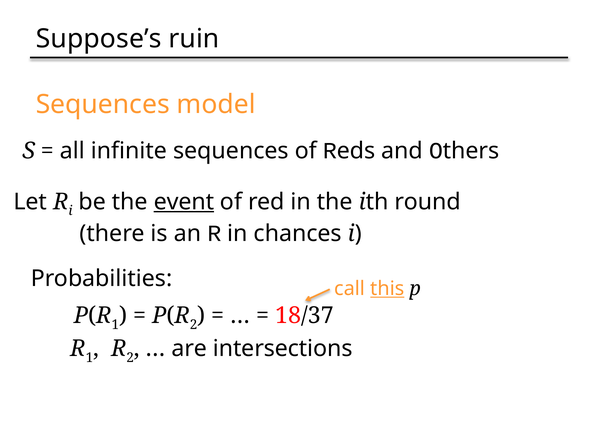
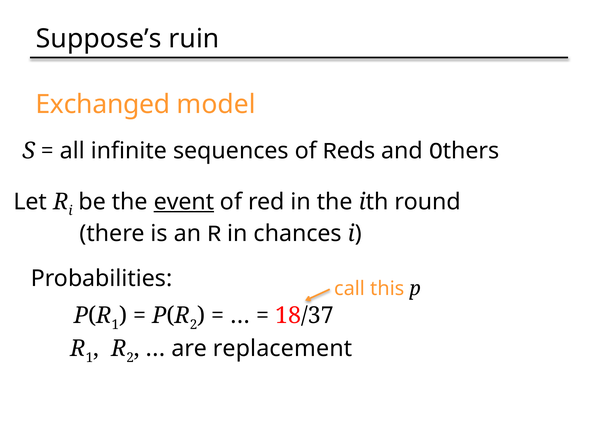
Sequences at (103, 105): Sequences -> Exchanged
this underline: present -> none
intersections: intersections -> replacement
